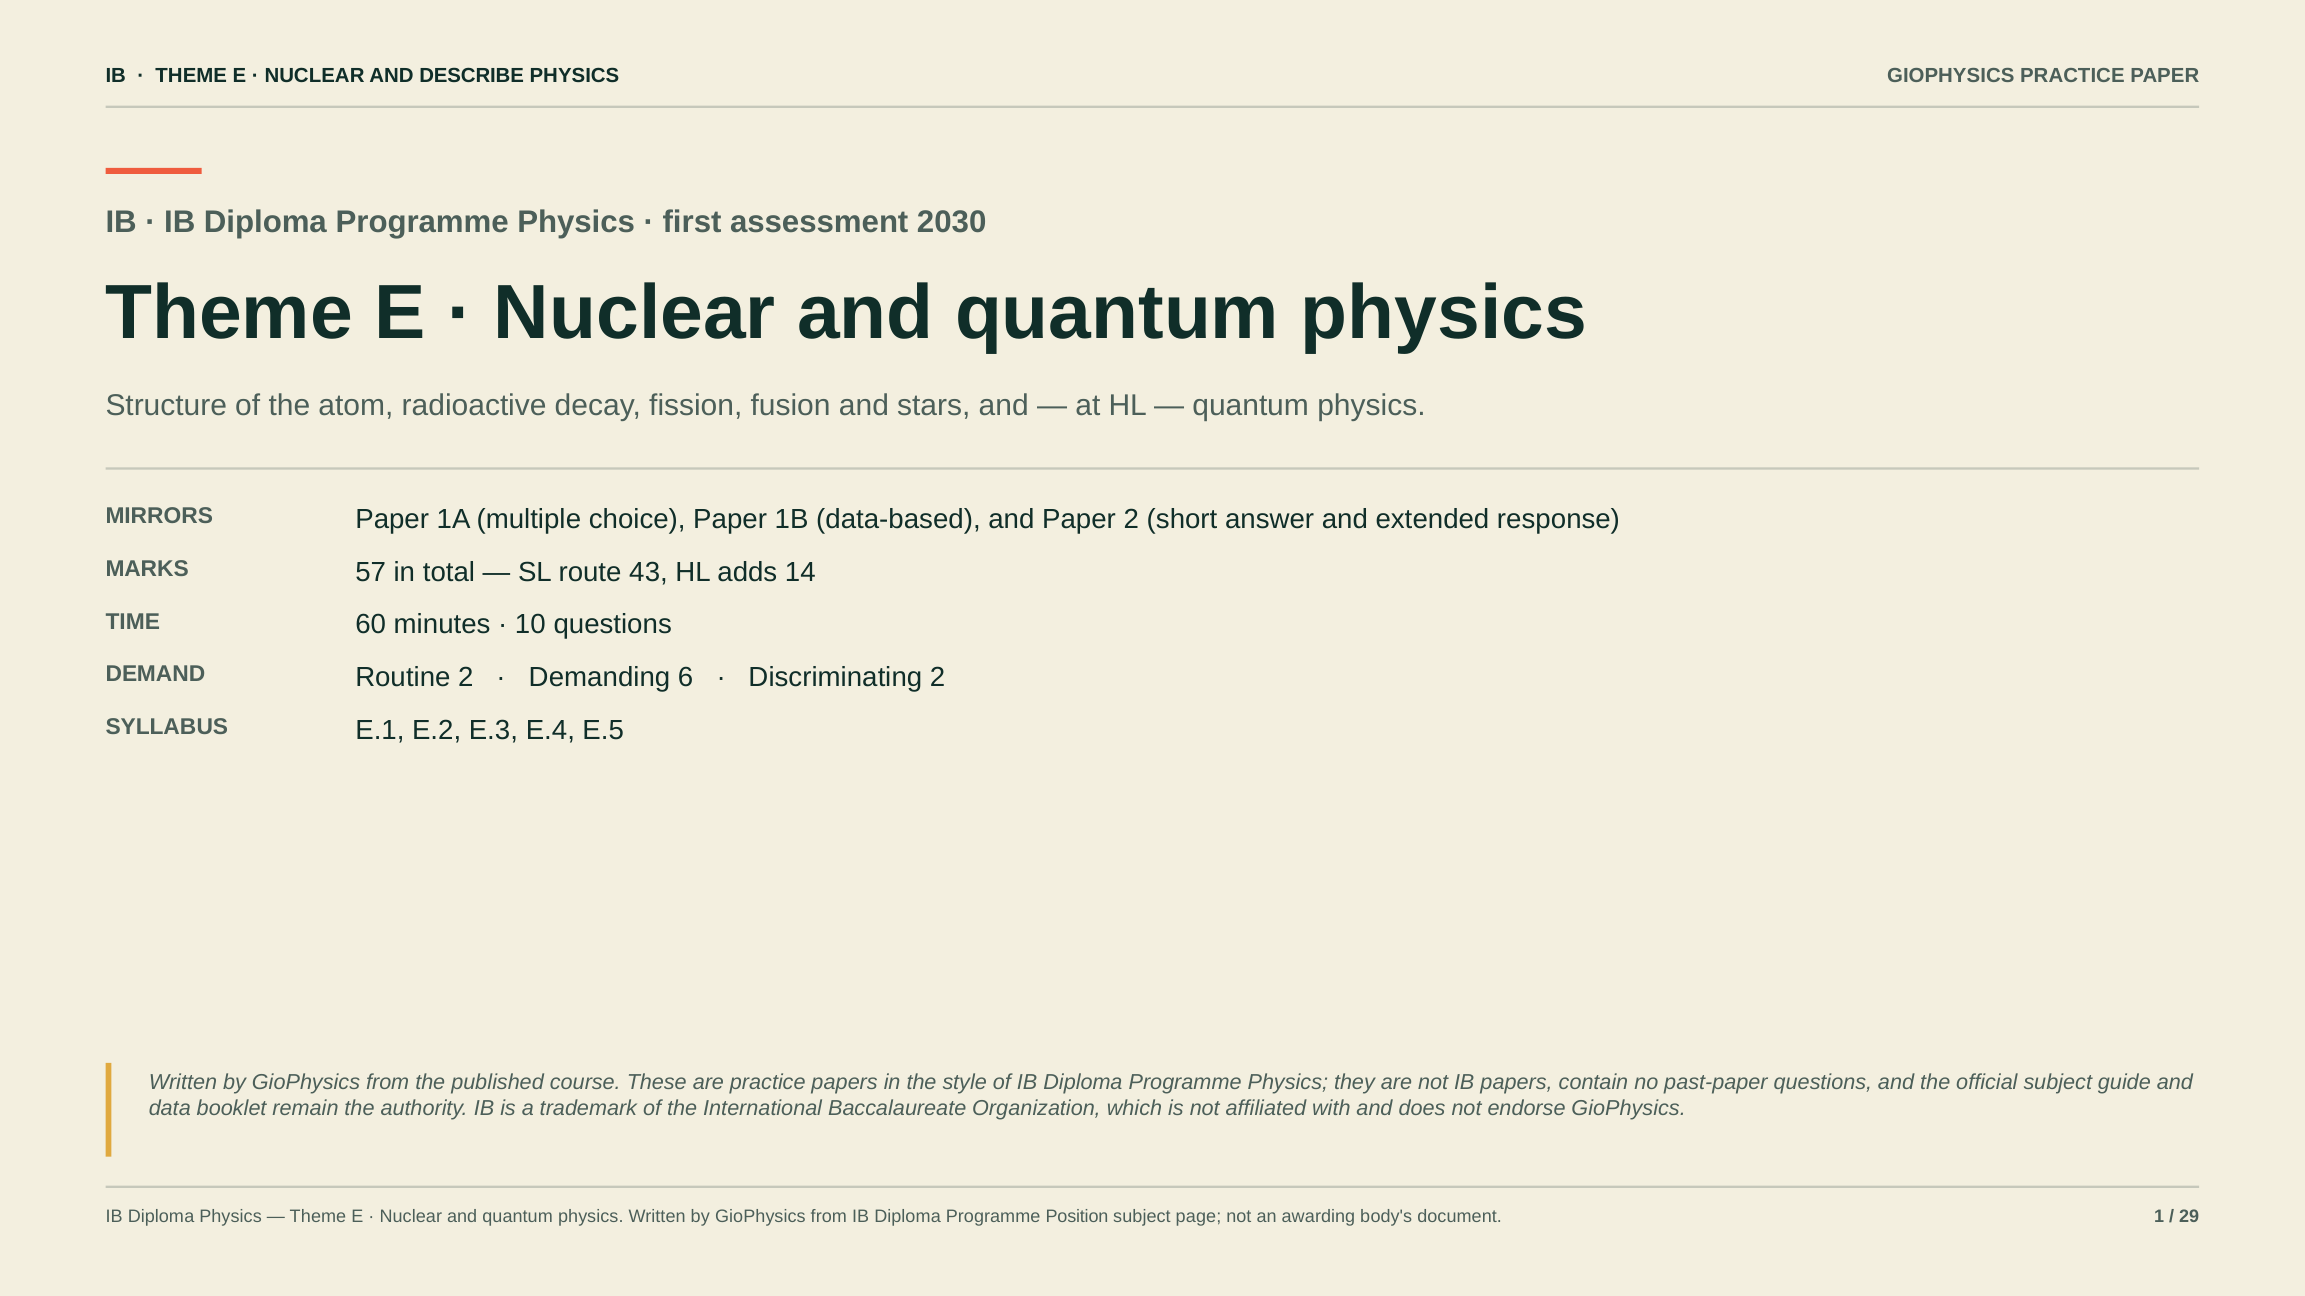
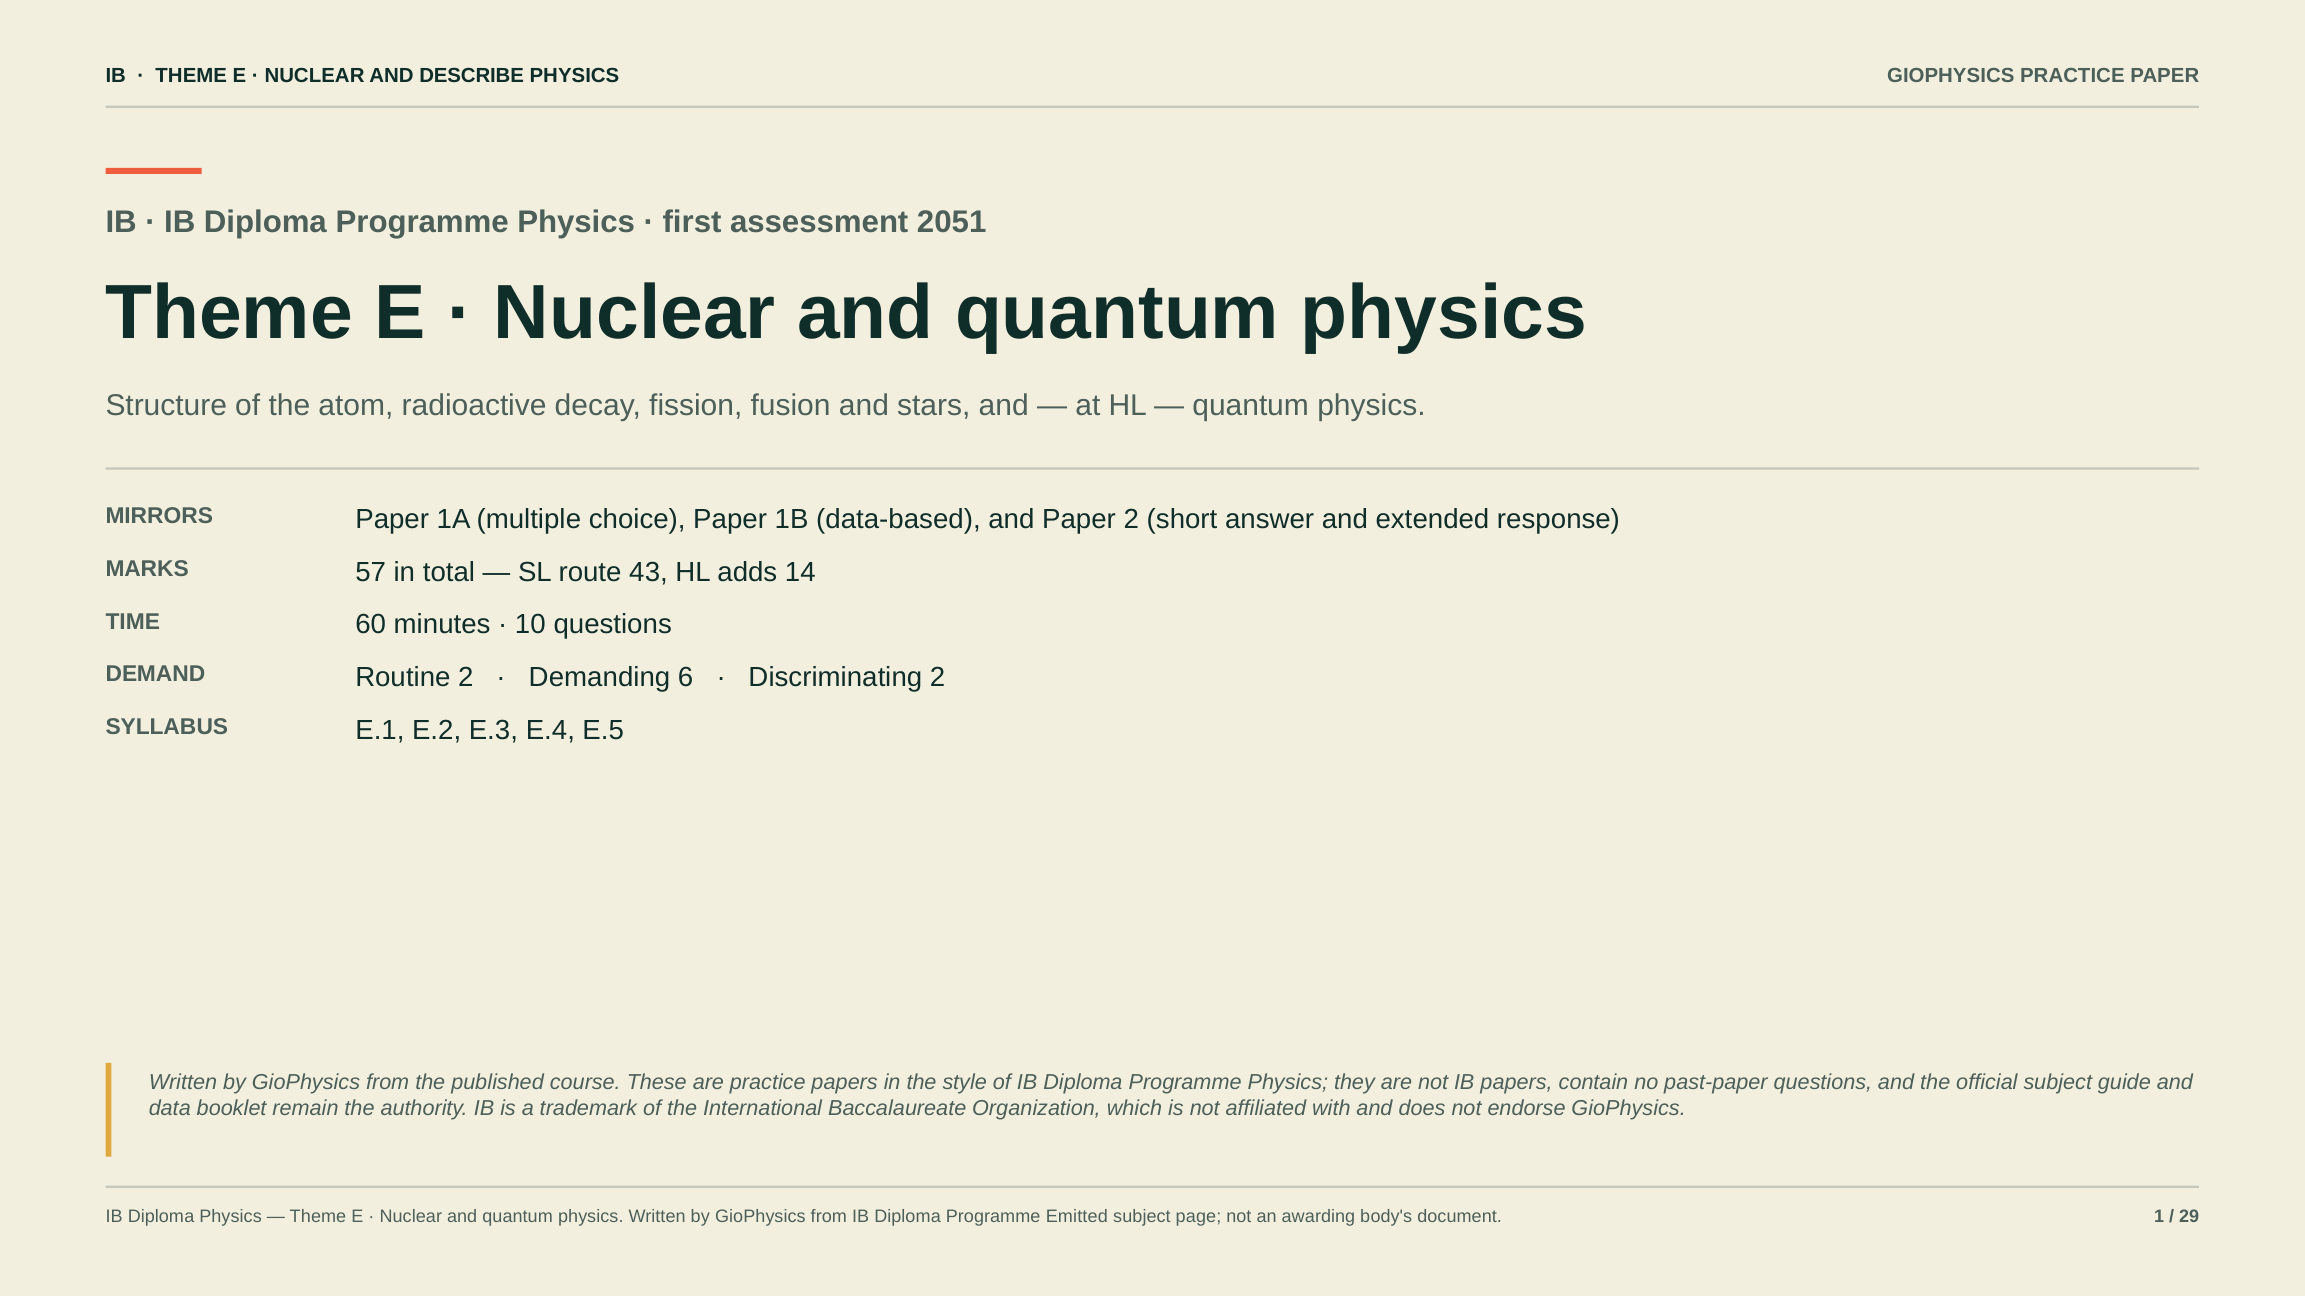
2030: 2030 -> 2051
Position: Position -> Emitted
